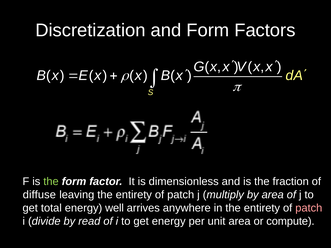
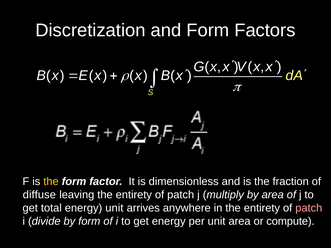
the at (51, 182) colour: light green -> yellow
energy well: well -> unit
by read: read -> form
